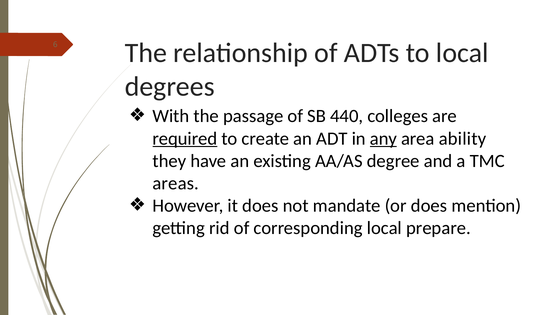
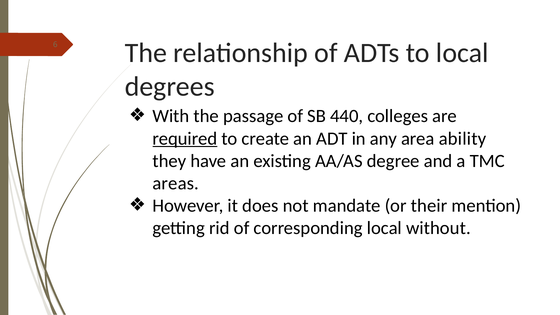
any underline: present -> none
or does: does -> their
prepare: prepare -> without
